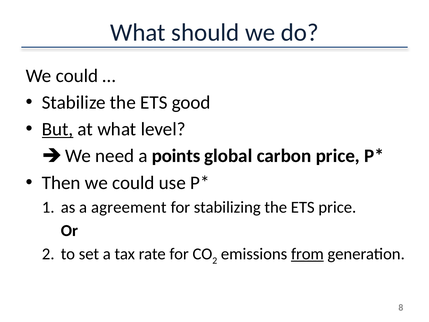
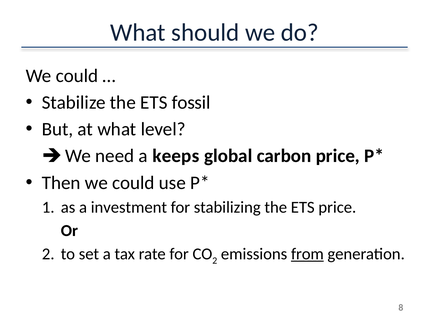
good: good -> fossil
But underline: present -> none
points: points -> keeps
agreement: agreement -> investment
